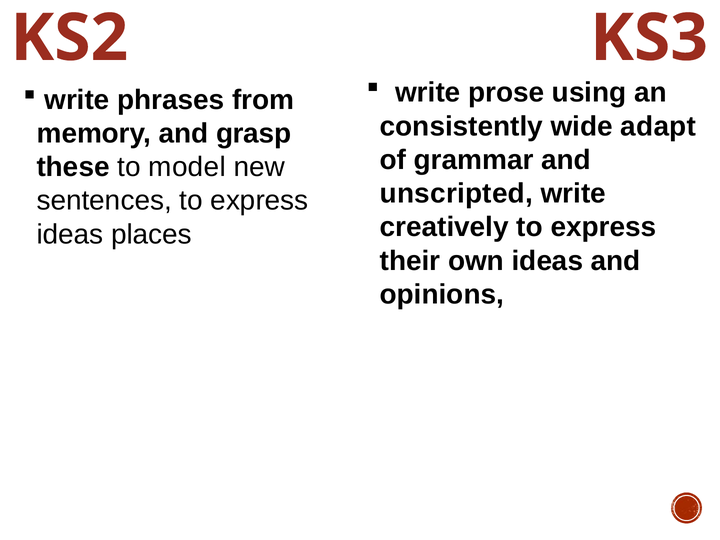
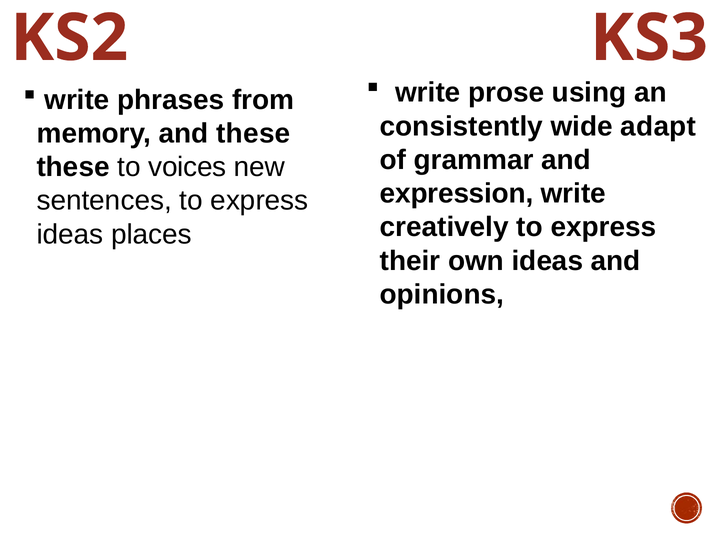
and grasp: grasp -> these
model: model -> voices
unscripted: unscripted -> expression
